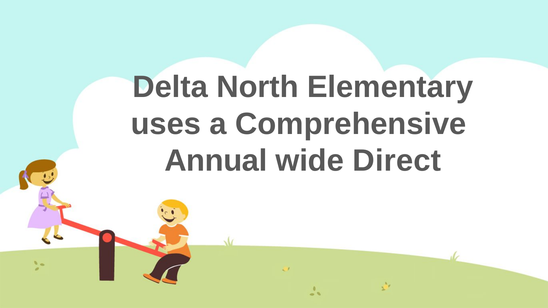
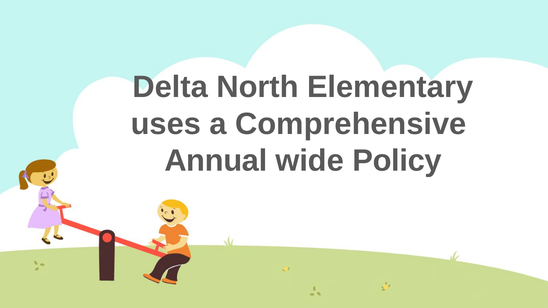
Direct: Direct -> Policy
